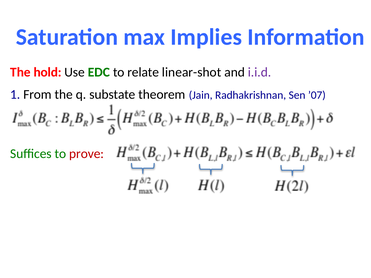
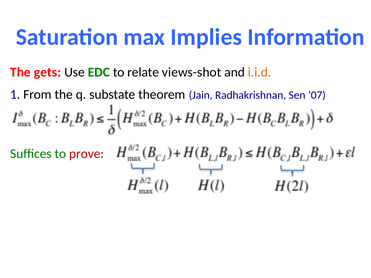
hold: hold -> gets
linear-shot: linear-shot -> views-shot
i.i.d colour: purple -> orange
